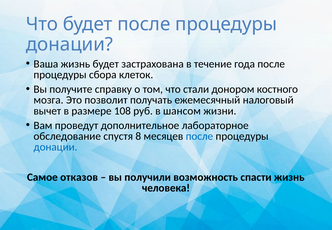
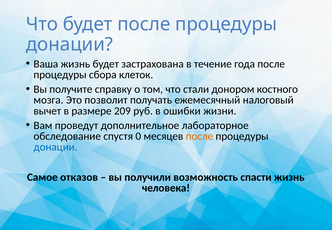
108: 108 -> 209
шансом: шансом -> ошибки
8: 8 -> 0
после at (199, 136) colour: blue -> orange
